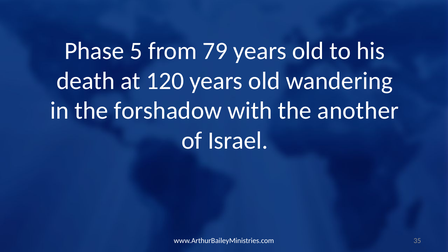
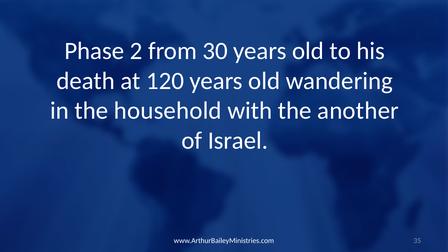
5: 5 -> 2
79: 79 -> 30
forshadow: forshadow -> household
